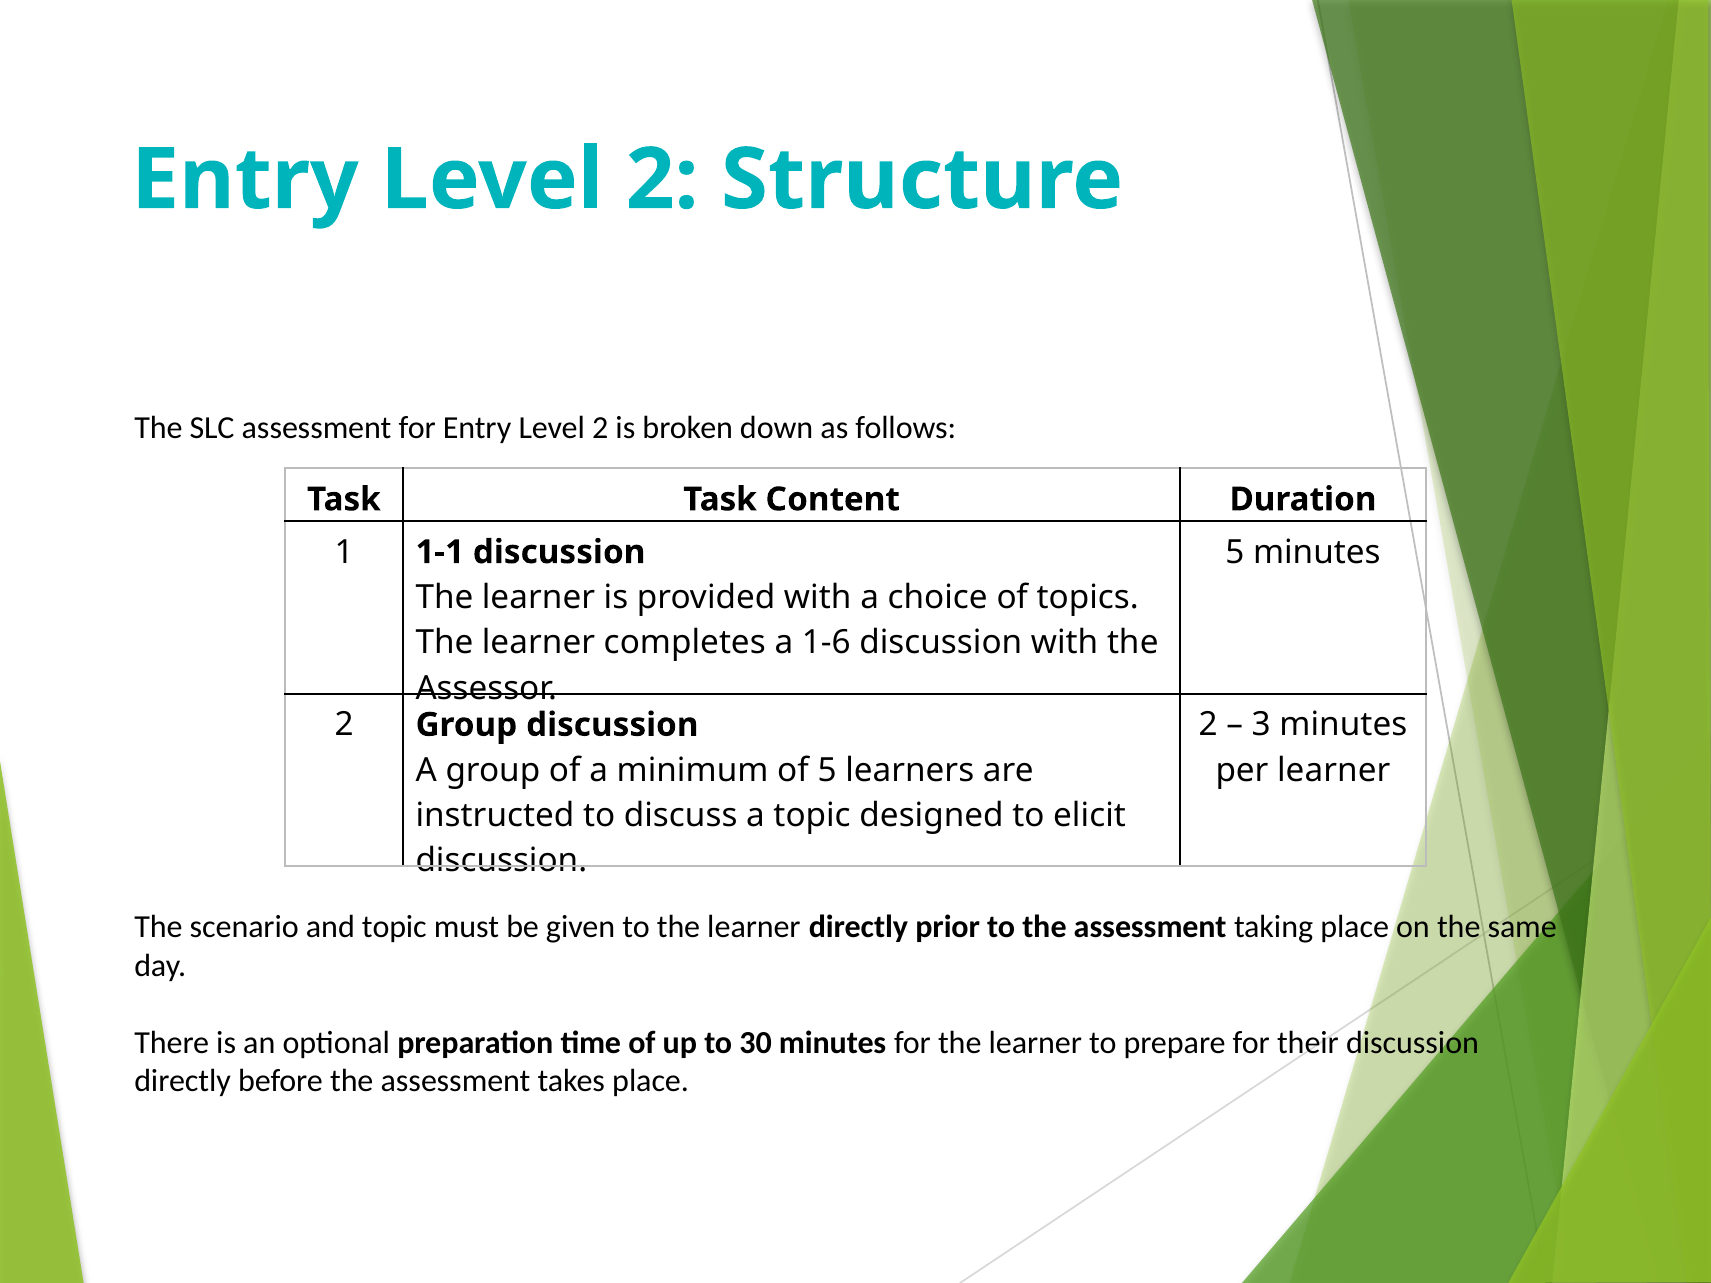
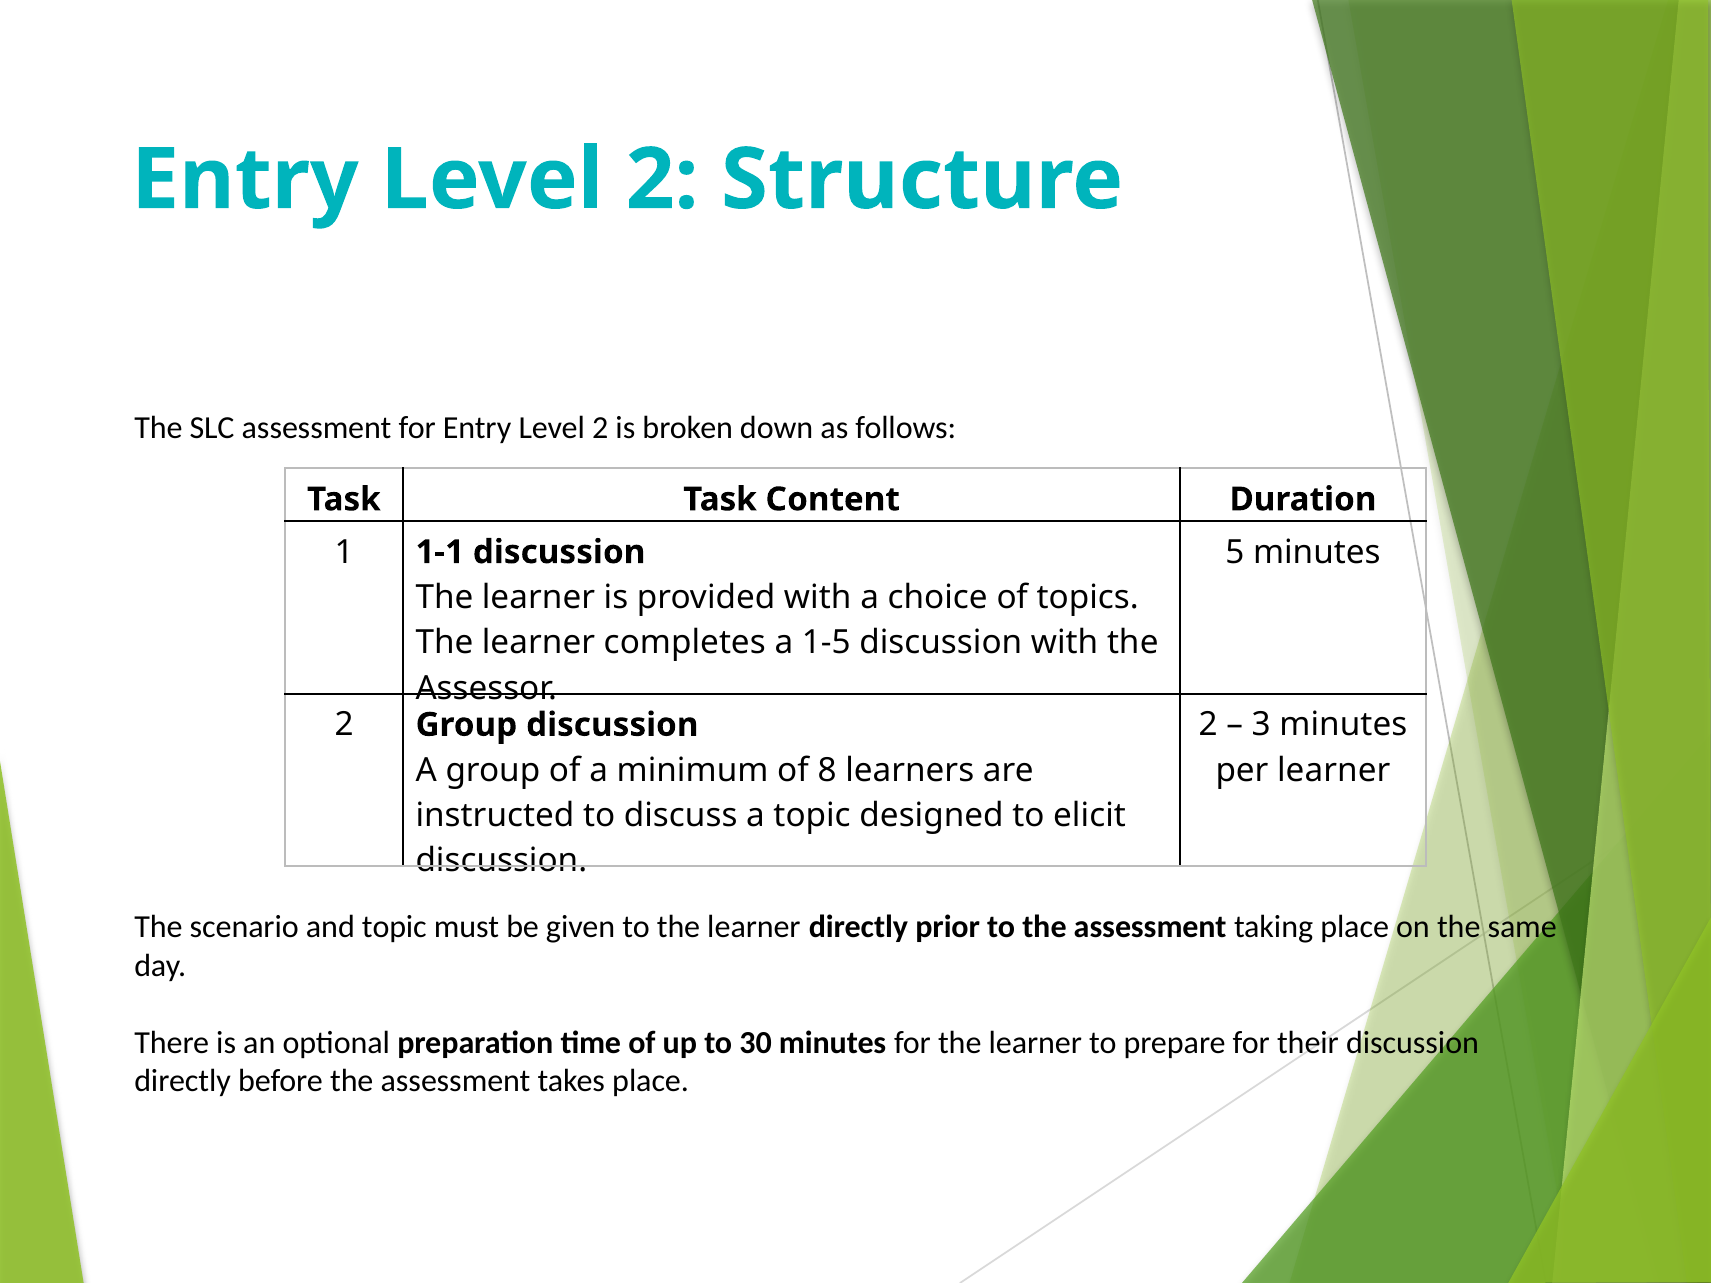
1-6: 1-6 -> 1-5
of 5: 5 -> 8
